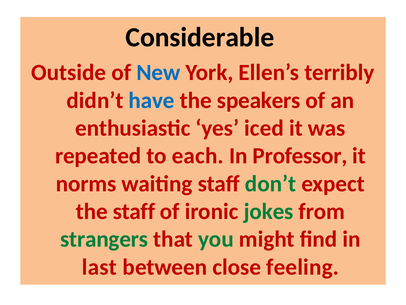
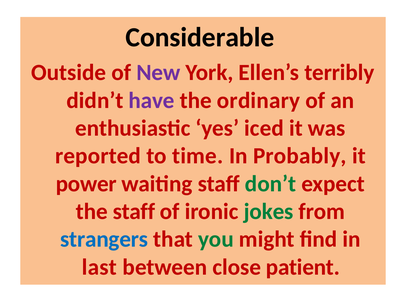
New colour: blue -> purple
have colour: blue -> purple
speakers: speakers -> ordinary
repeated: repeated -> reported
each: each -> time
Professor: Professor -> Probably
norms: norms -> power
strangers colour: green -> blue
feeling: feeling -> patient
